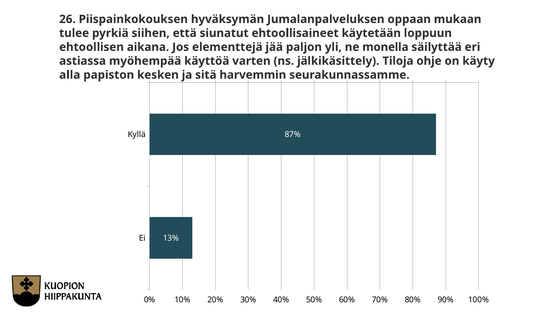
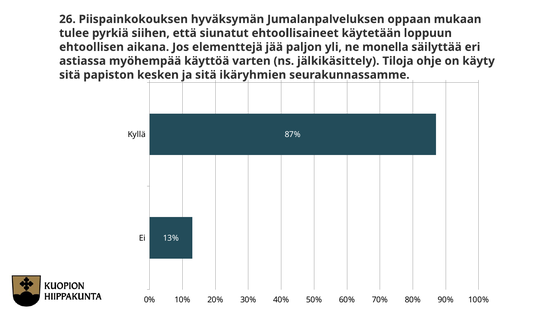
alla at (70, 75): alla -> sitä
harvemmin: harvemmin -> ikäryhmien
